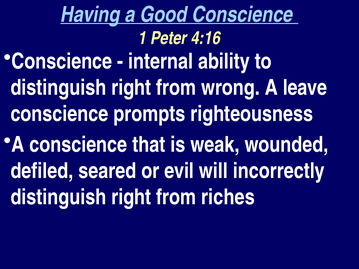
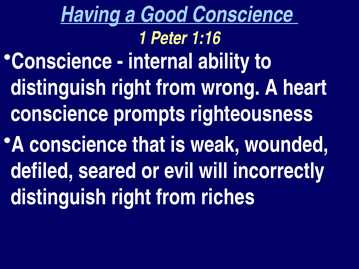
4:16: 4:16 -> 1:16
leave: leave -> heart
